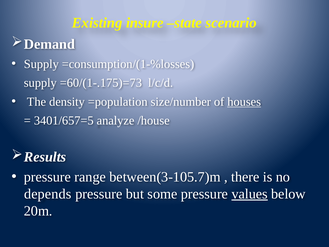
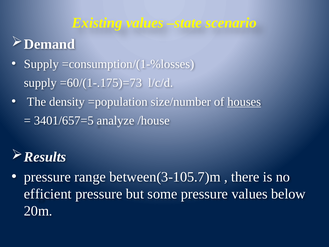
Existing insure: insure -> values
depends: depends -> efficient
values at (250, 194) underline: present -> none
